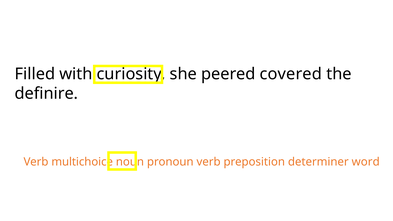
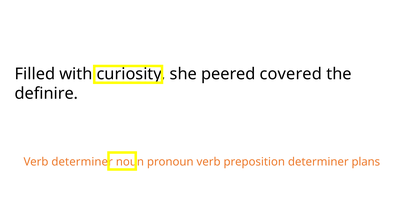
Verb multichoice: multichoice -> determiner
word: word -> plans
